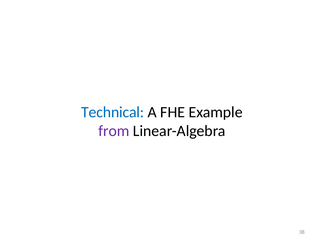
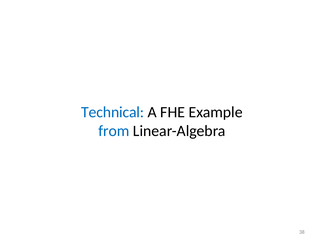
from colour: purple -> blue
